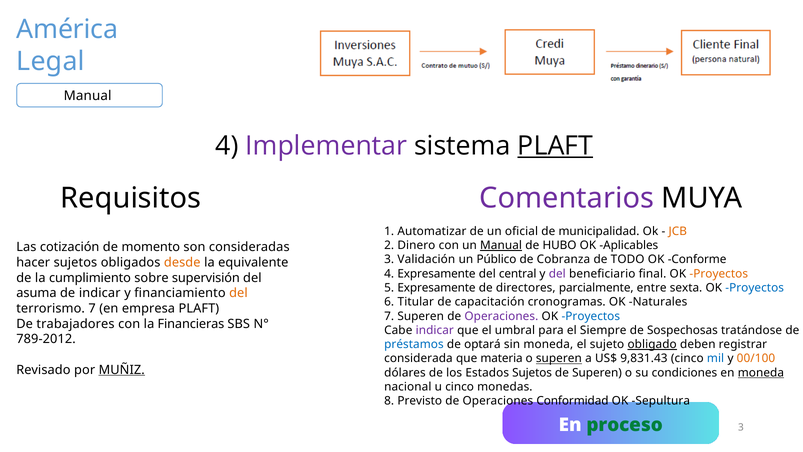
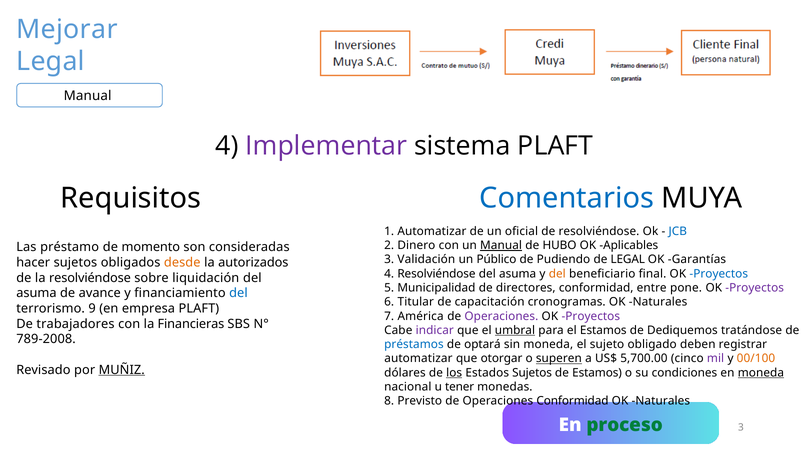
América: América -> Mejorar
PLAFT at (555, 146) underline: present -> none
Comentarios colour: purple -> blue
de municipalidad: municipalidad -> resolviéndose
JCB colour: orange -> blue
cotización: cotización -> préstamo
Cobranza: Cobranza -> Pudiendo
de TODO: TODO -> LEGAL
Conforme: Conforme -> Garantías
equivalente: equivalente -> autorizados
4 Expresamente: Expresamente -> Resolviéndose
central at (518, 274): central -> asuma
del at (557, 274) colour: purple -> orange
Proyectos at (719, 274) colour: orange -> blue
la cumplimiento: cumplimiento -> resolviéndose
supervisión: supervisión -> liquidación
5 Expresamente: Expresamente -> Municipalidad
directores parcialmente: parcialmente -> conformidad
sexta: sexta -> pone
Proyectos at (755, 288) colour: blue -> purple
de indicar: indicar -> avance
del at (238, 293) colour: orange -> blue
terrorismo 7: 7 -> 9
7 Superen: Superen -> América
Proyectos at (591, 316) colour: blue -> purple
umbral underline: none -> present
el Siempre: Siempre -> Estamos
Sospechosas: Sospechosas -> Dediquemos
789-2012: 789-2012 -> 789-2008
obligado underline: present -> none
considerada at (418, 358): considerada -> automatizar
materia: materia -> otorgar
9,831.43: 9,831.43 -> 5,700.00
mil colour: blue -> purple
los underline: none -> present
de Superen: Superen -> Estamos
u cinco: cinco -> tener
Sepultura at (661, 401): Sepultura -> Naturales
